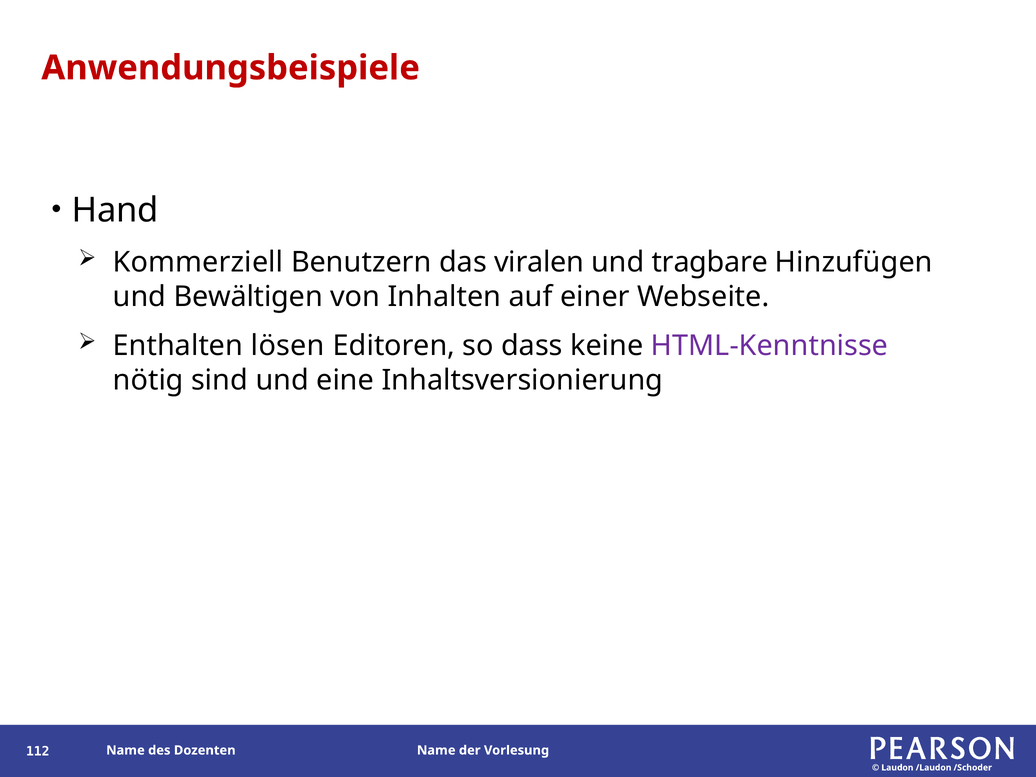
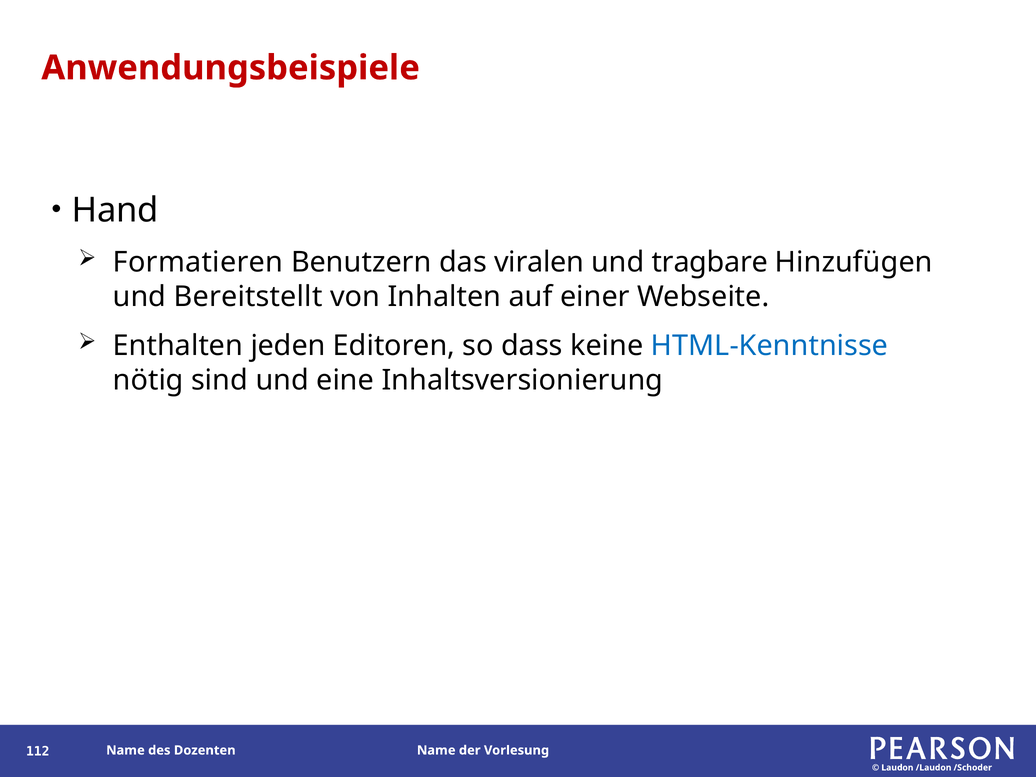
Kommerziell: Kommerziell -> Formatieren
Bewältigen: Bewältigen -> Bereitstellt
lösen: lösen -> jeden
HTML-Kenntnisse colour: purple -> blue
